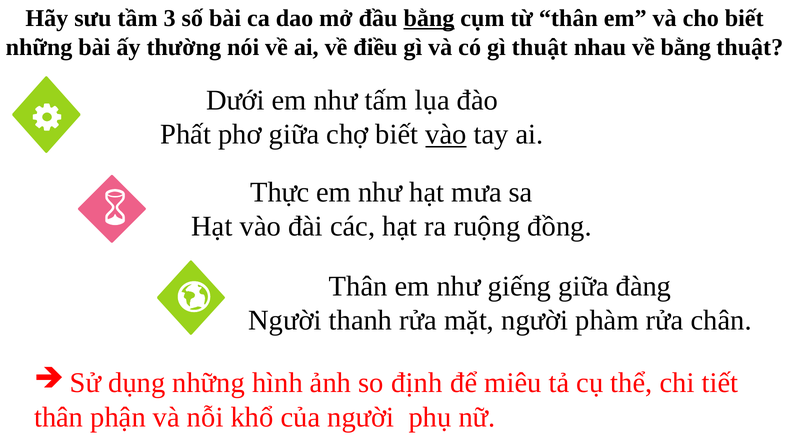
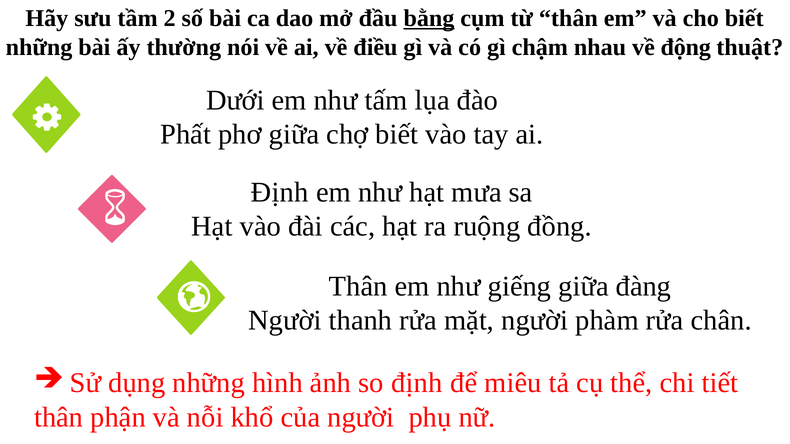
3: 3 -> 2
gì thuật: thuật -> chậm
về bằng: bằng -> động
vào at (446, 135) underline: present -> none
Thực at (280, 192): Thực -> Định
